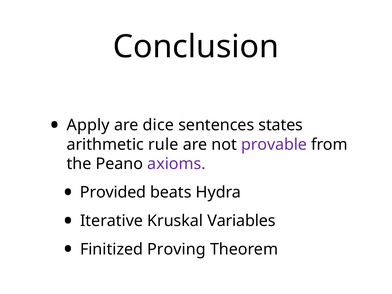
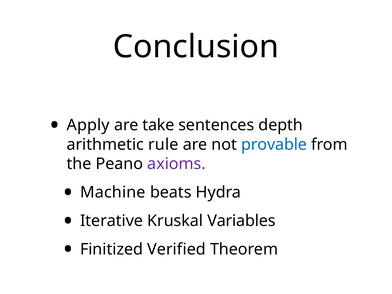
dice: dice -> take
states: states -> depth
provable colour: purple -> blue
Provided: Provided -> Machine
Proving: Proving -> Verified
